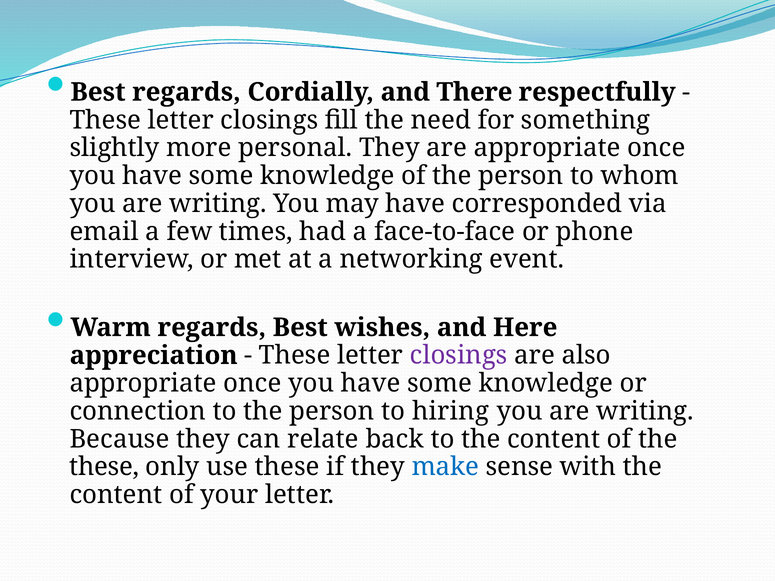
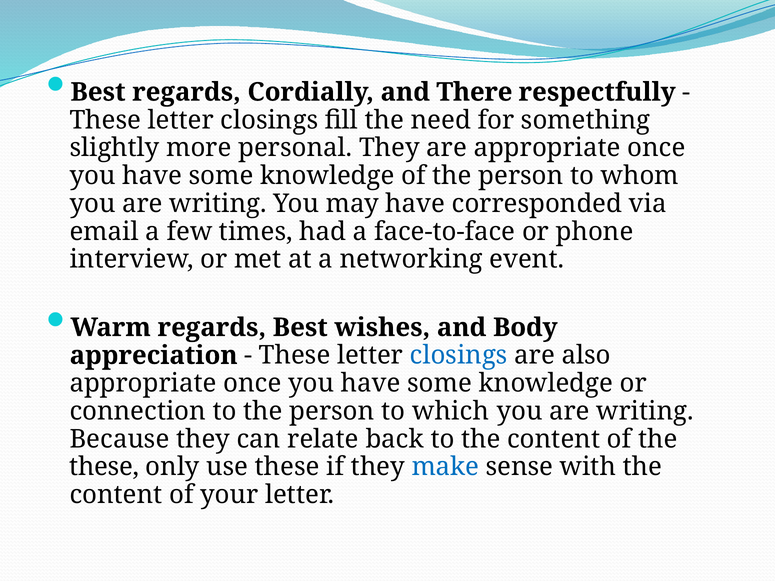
Here: Here -> Body
closings at (459, 356) colour: purple -> blue
hiring: hiring -> which
